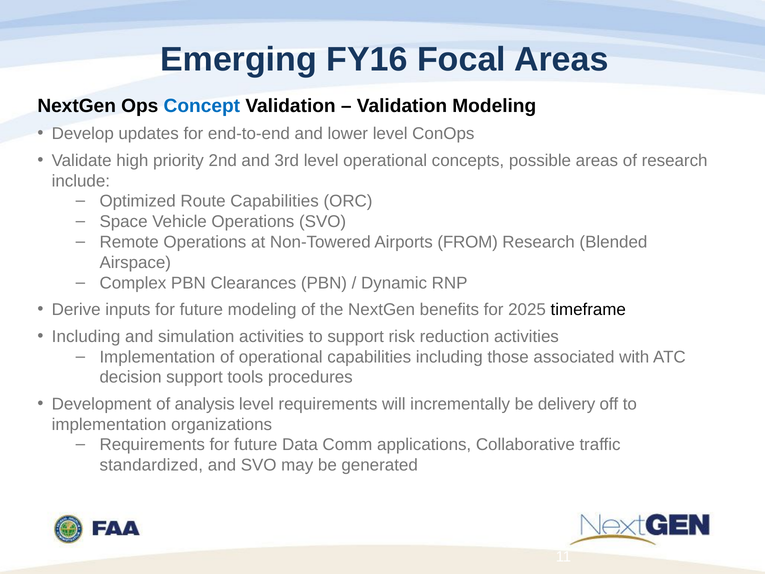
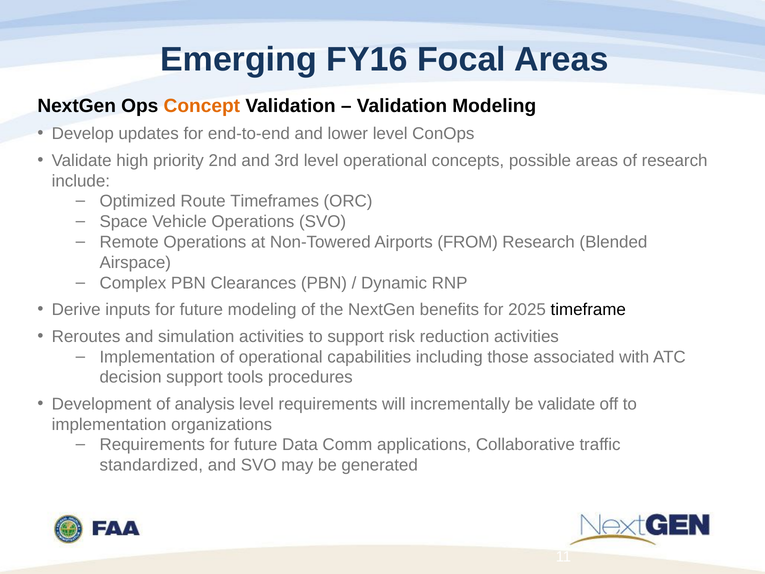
Concept colour: blue -> orange
Route Capabilities: Capabilities -> Timeframes
Including at (86, 336): Including -> Reroutes
be delivery: delivery -> validate
